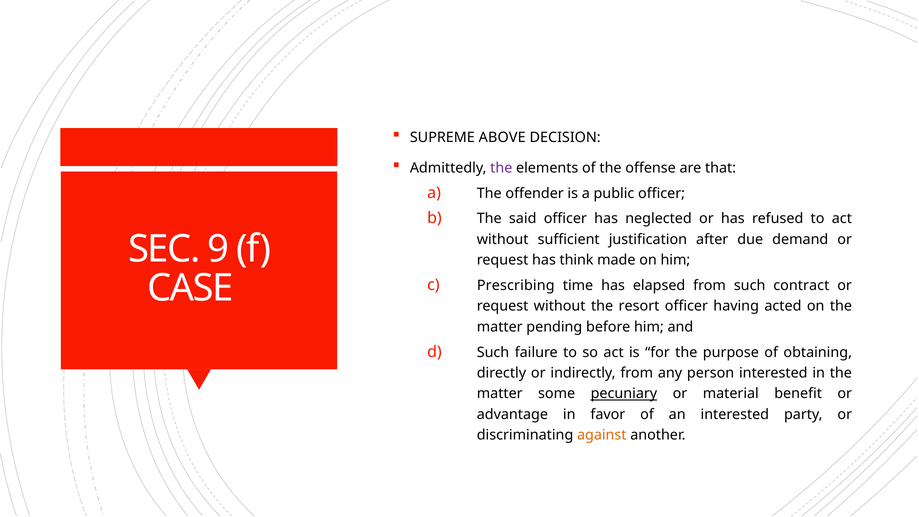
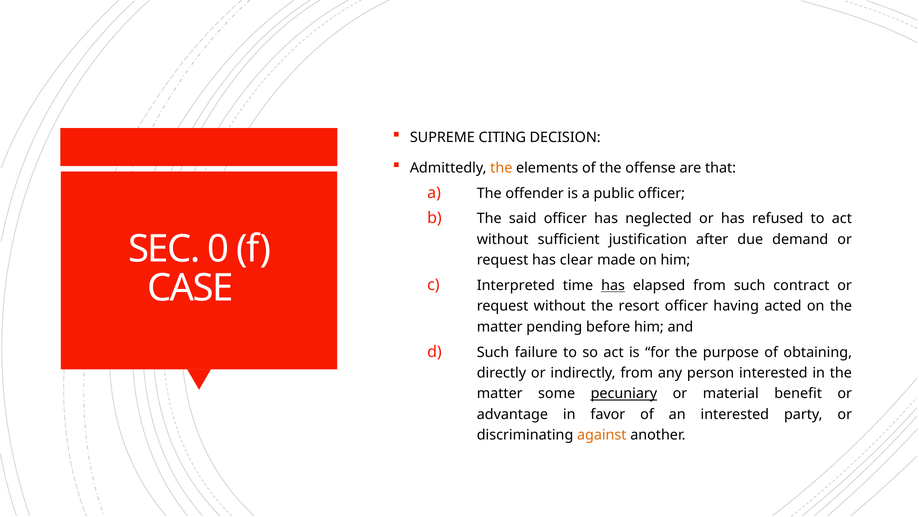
ABOVE: ABOVE -> CITING
the at (501, 168) colour: purple -> orange
9: 9 -> 0
think: think -> clear
Prescribing: Prescribing -> Interpreted
has at (613, 286) underline: none -> present
